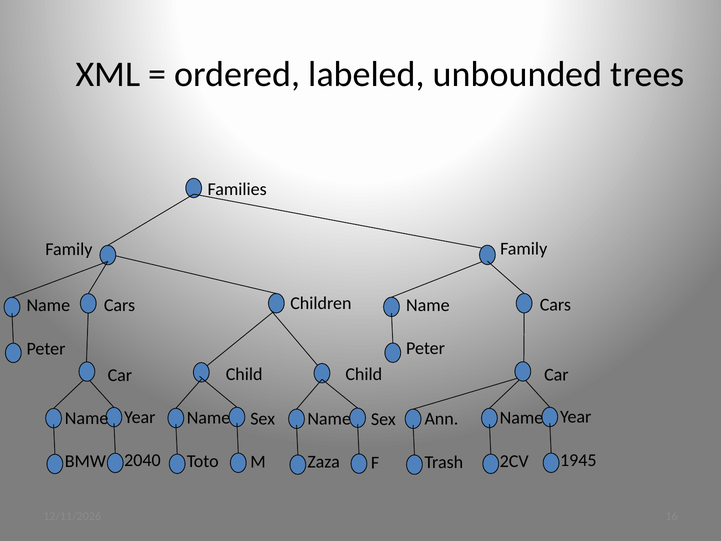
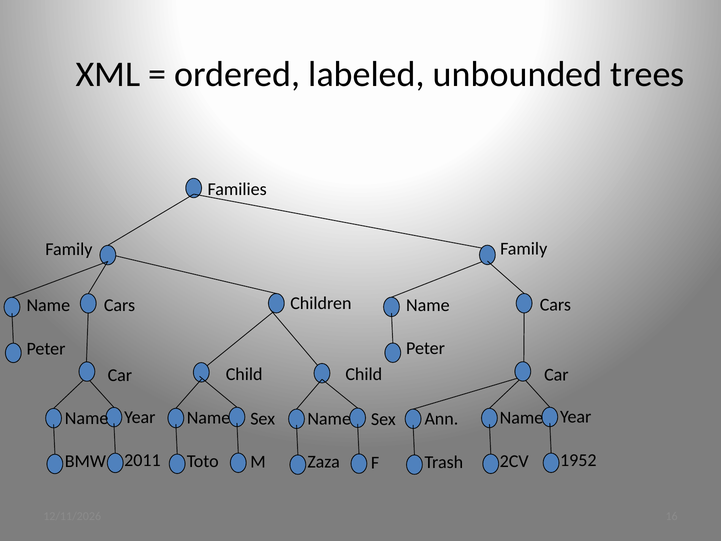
1945: 1945 -> 1952
2040: 2040 -> 2011
